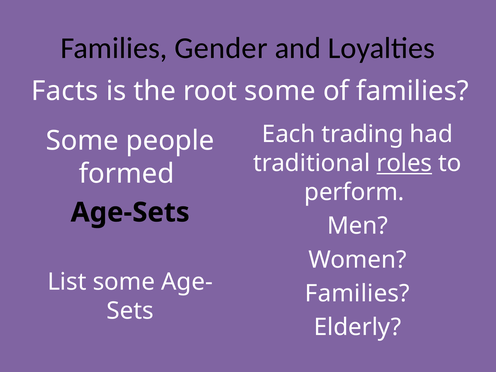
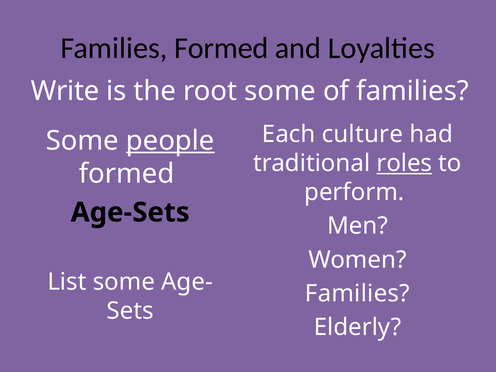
Families Gender: Gender -> Formed
Facts: Facts -> Write
trading: trading -> culture
people underline: none -> present
